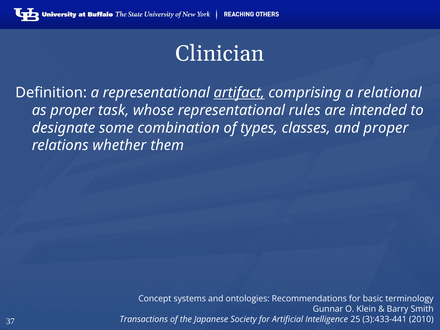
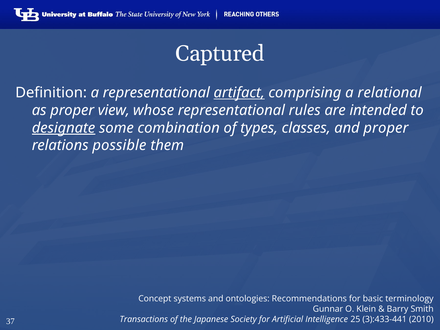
Clinician: Clinician -> Captured
task: task -> view
designate underline: none -> present
whether: whether -> possible
